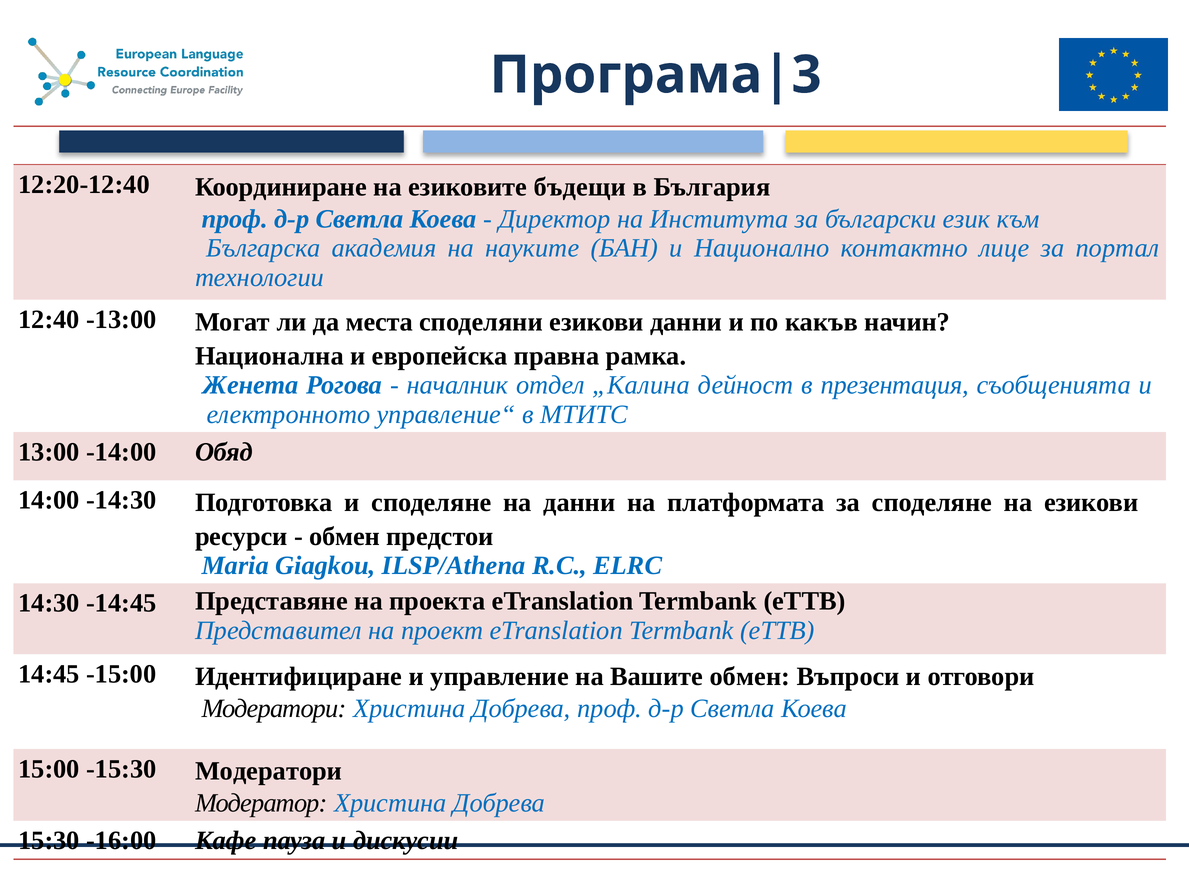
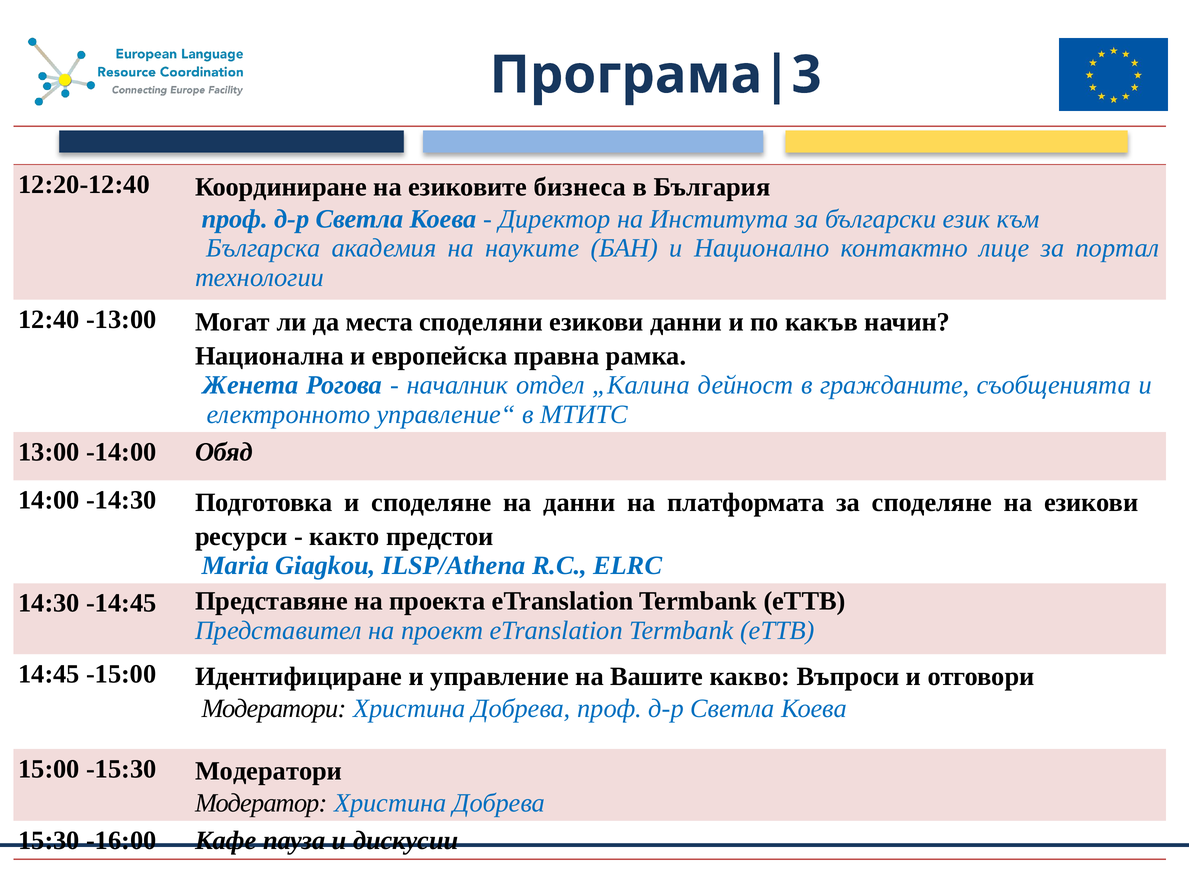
бъдещи: бъдещи -> бизнеса
презентация: презентация -> гражданите
обмен at (345, 536): обмен -> както
Вашите обмен: обмен -> какво
